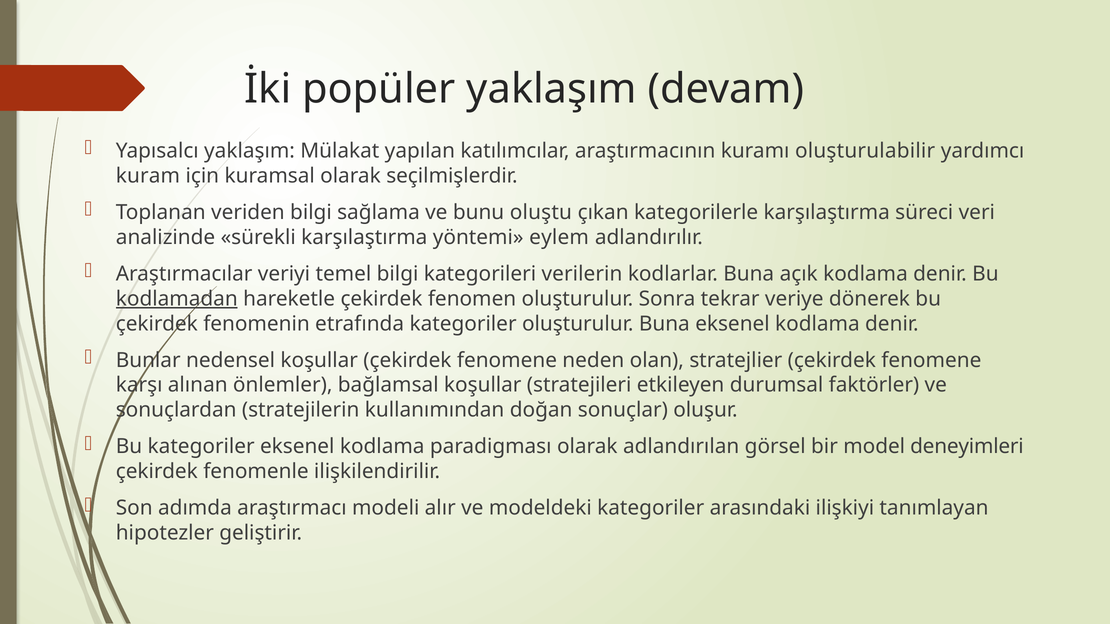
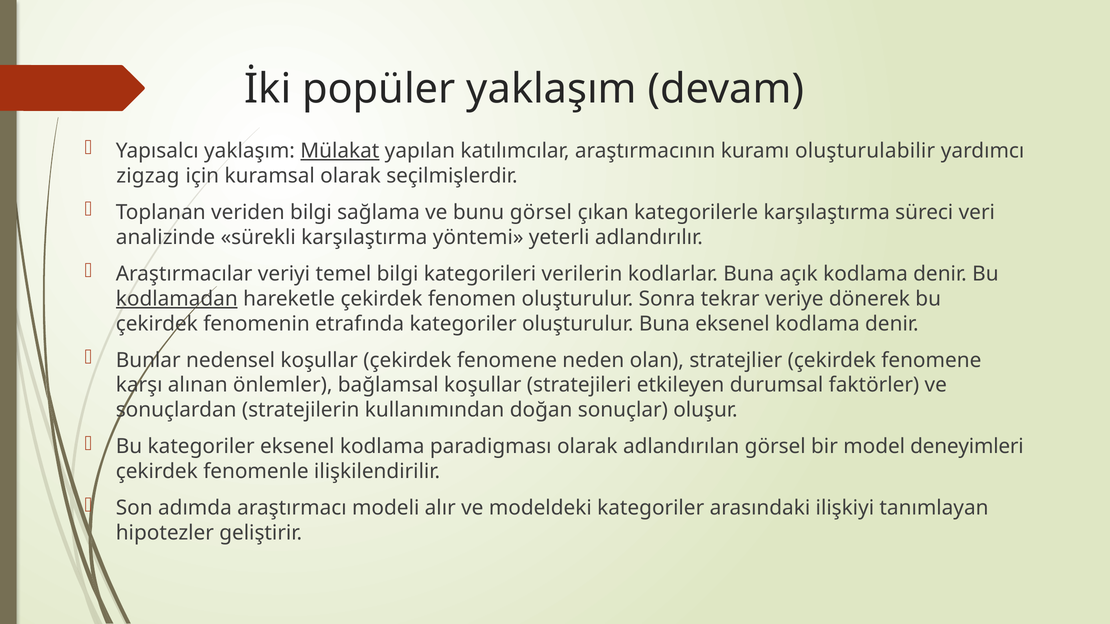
Mülakat underline: none -> present
kuram: kuram -> zigzag
bunu oluştu: oluştu -> görsel
eylem: eylem -> yeterli
